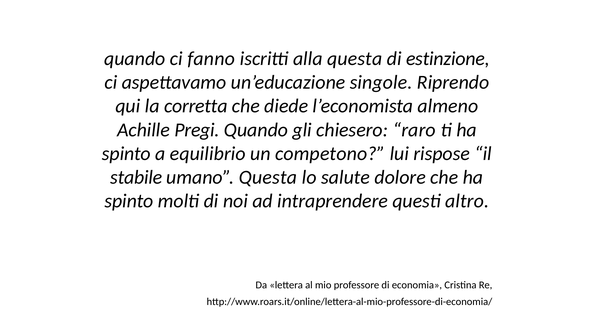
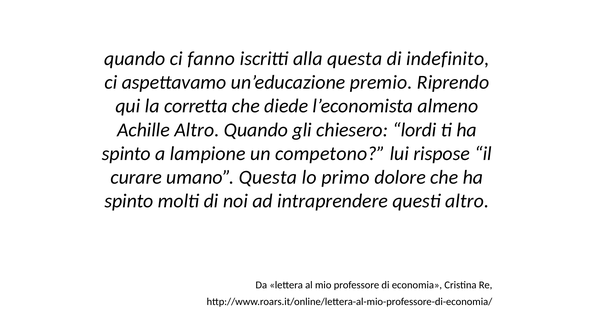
estinzione: estinzione -> indefinito
singole: singole -> premio
Achille Pregi: Pregi -> Altro
raro: raro -> lordi
equilibrio: equilibrio -> lampione
stabile: stabile -> curare
salute: salute -> primo
